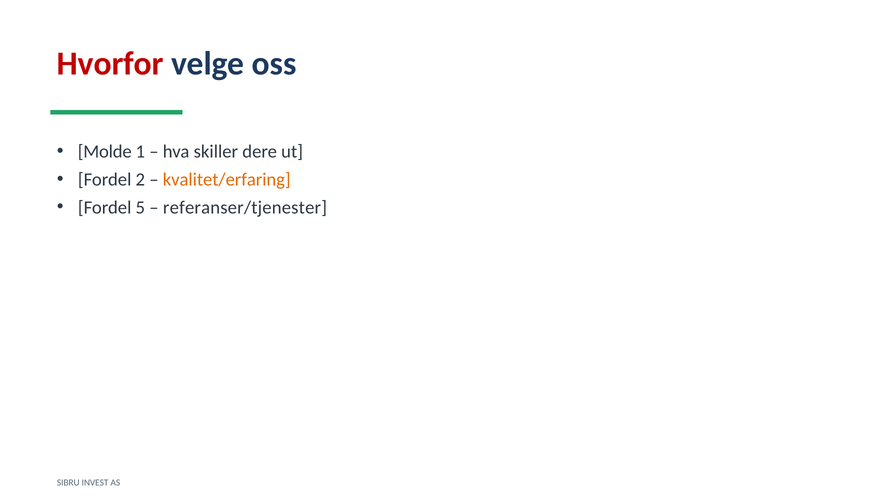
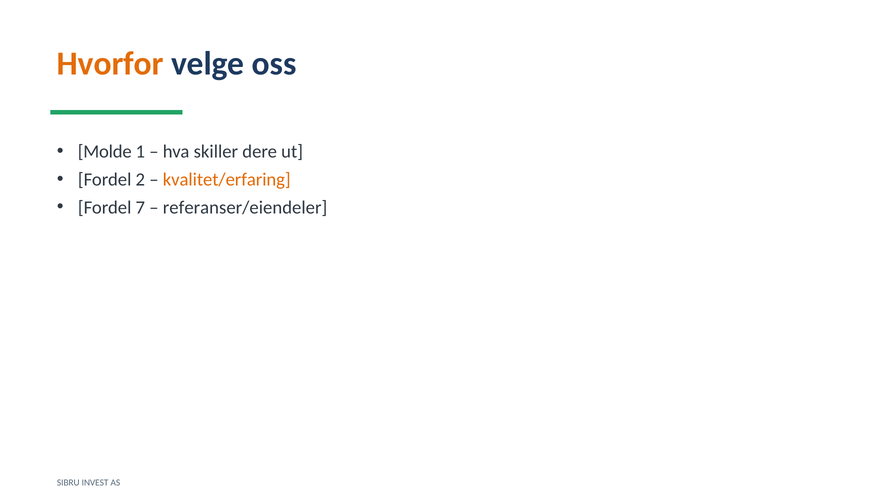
Hvorfor colour: red -> orange
5: 5 -> 7
referanser/tjenester: referanser/tjenester -> referanser/eiendeler
